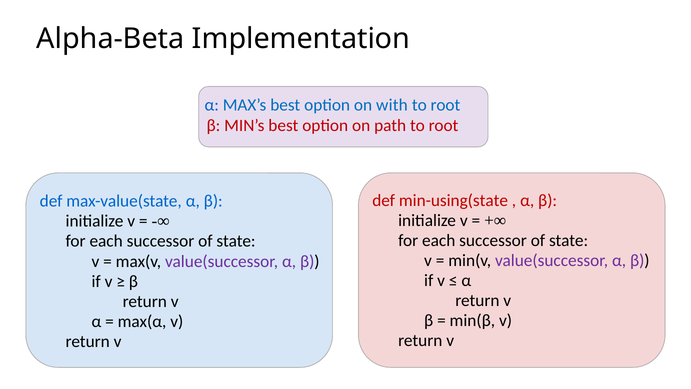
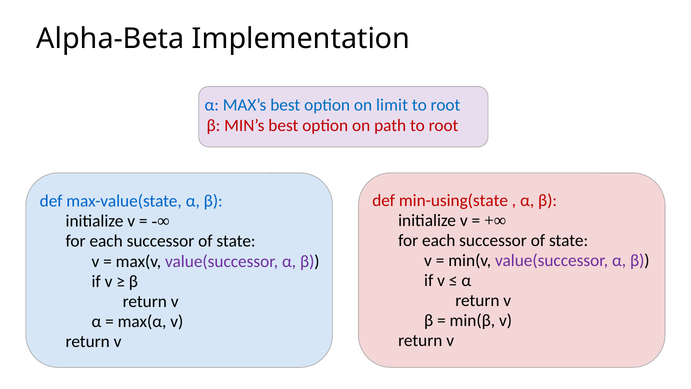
with: with -> limit
